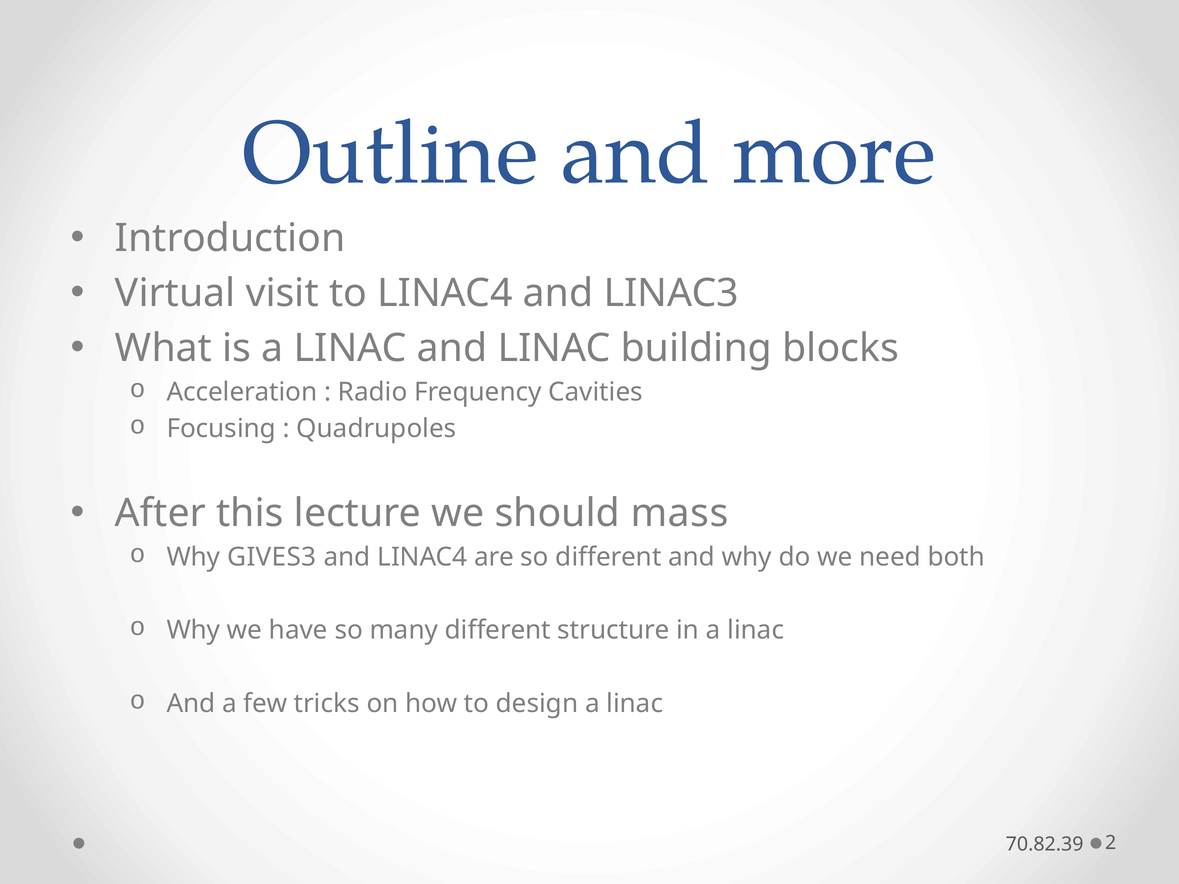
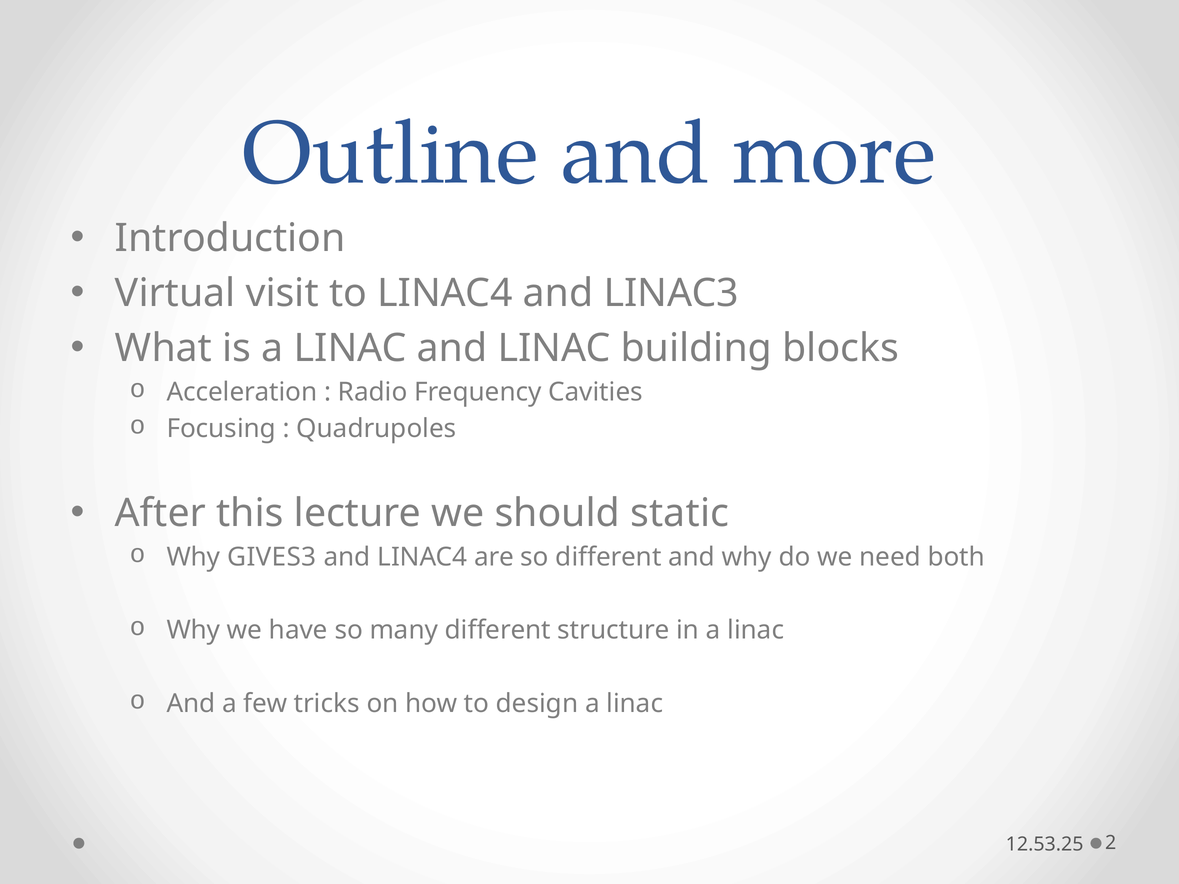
mass: mass -> static
70.82.39: 70.82.39 -> 12.53.25
